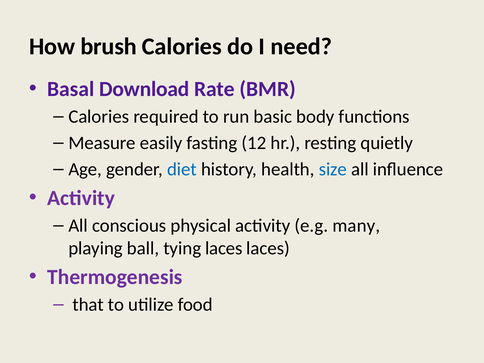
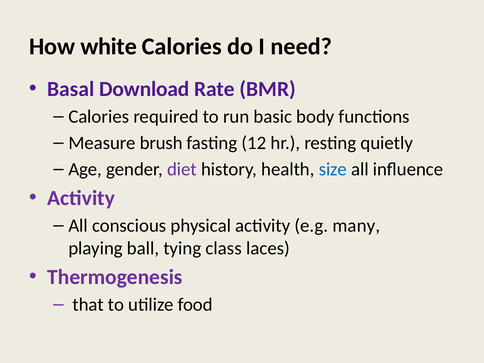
brush: brush -> white
easily: easily -> brush
diet colour: blue -> purple
tying laces: laces -> class
